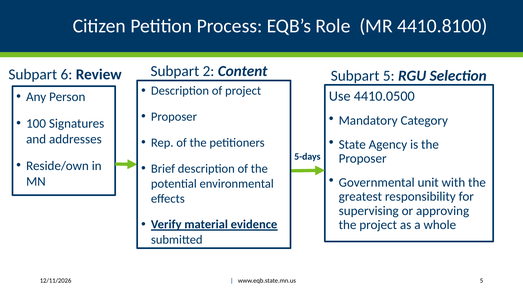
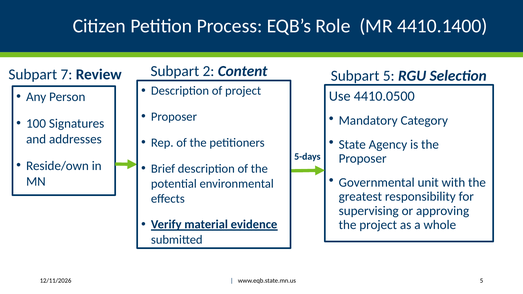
4410.8100: 4410.8100 -> 4410.1400
6: 6 -> 7
